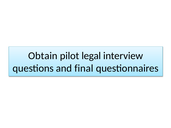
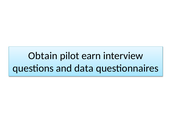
legal: legal -> earn
final: final -> data
